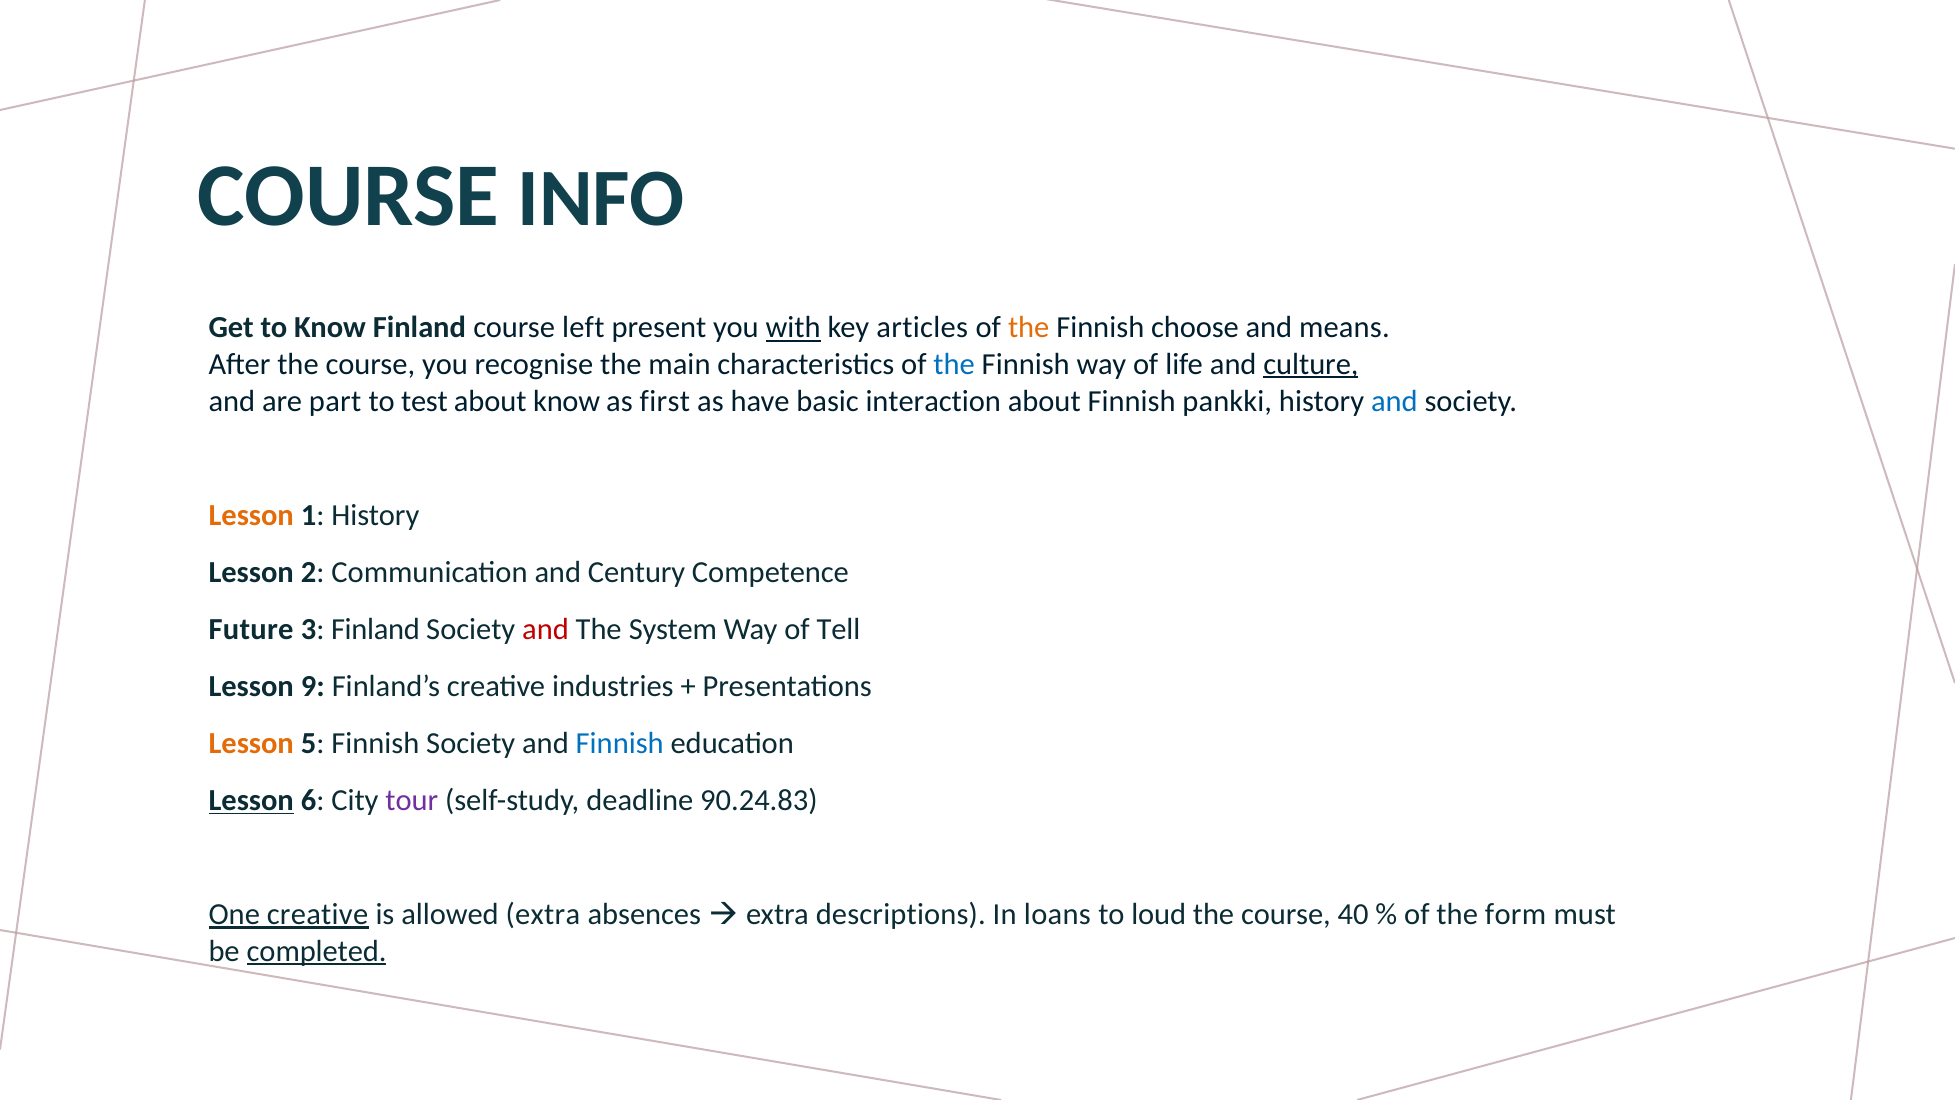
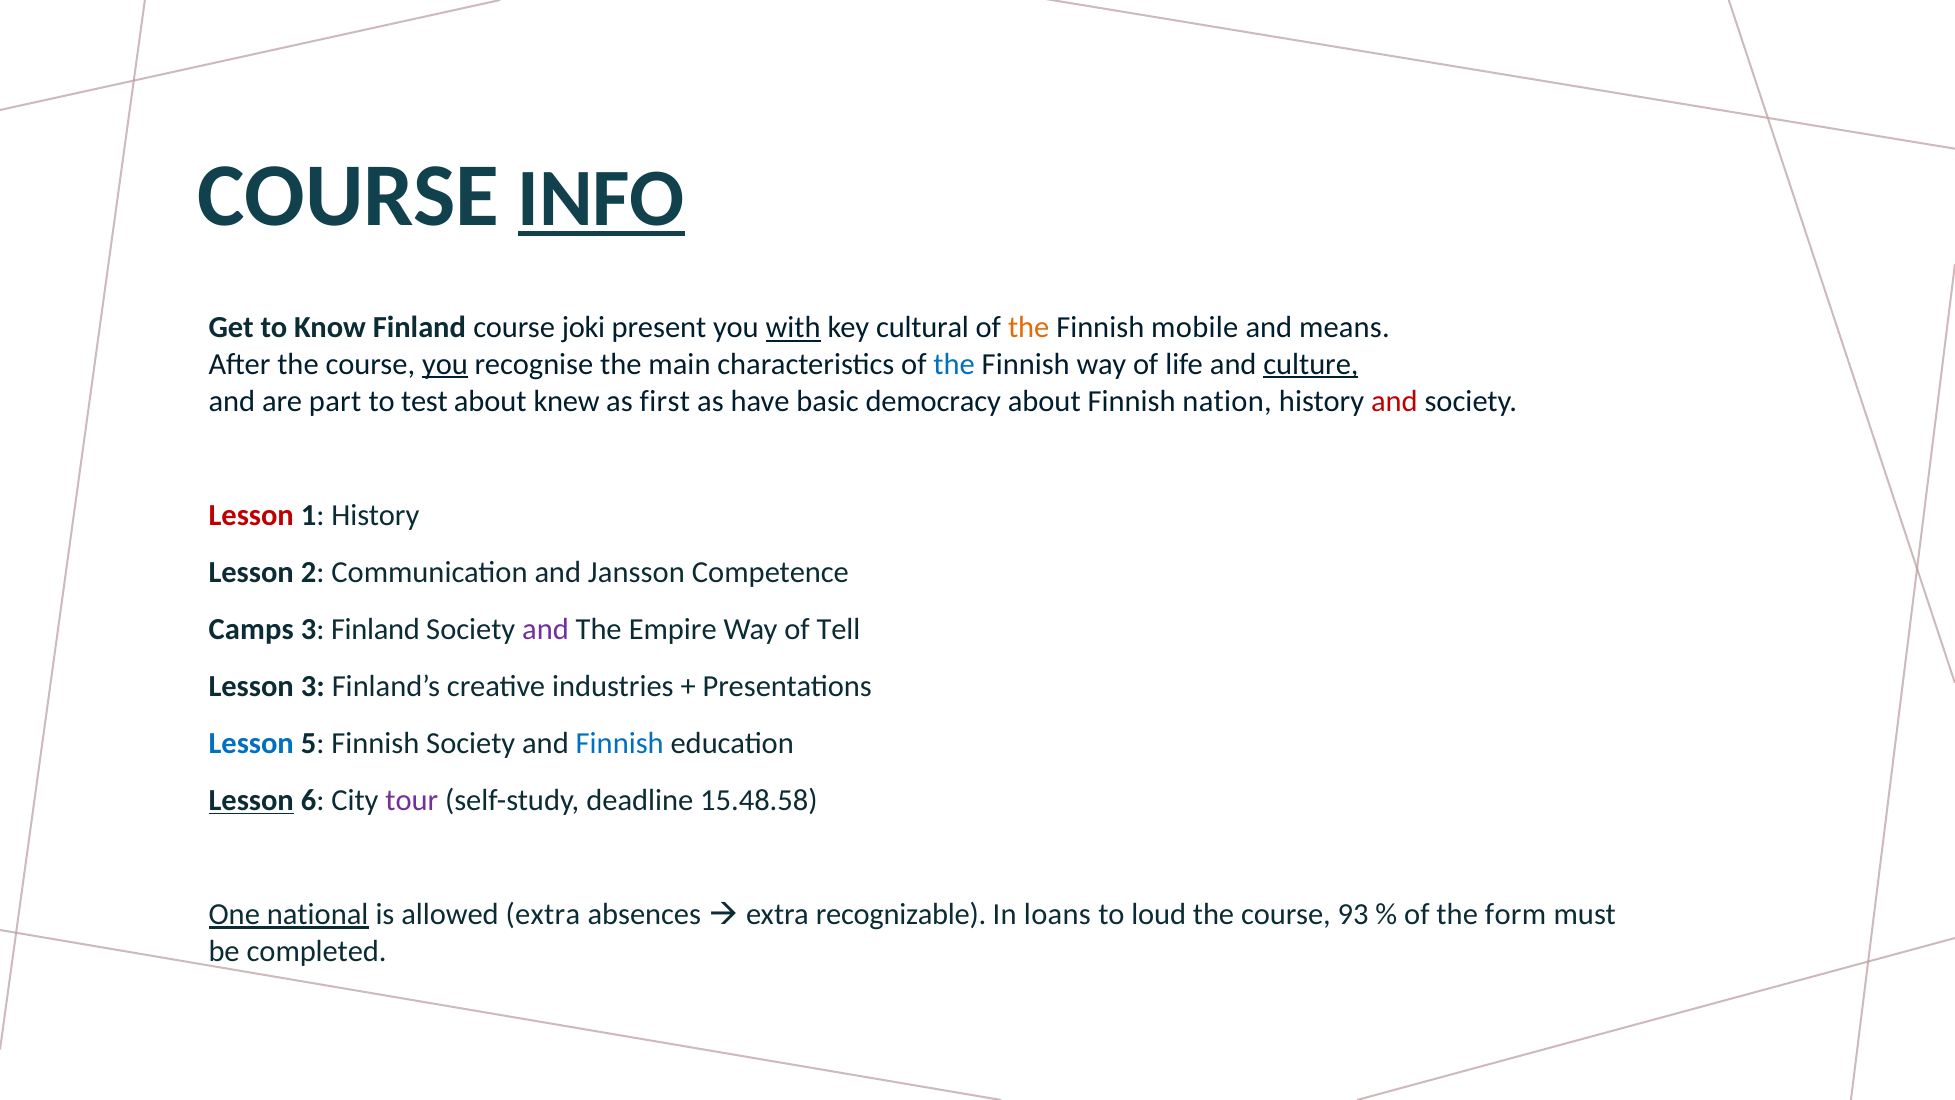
INFO underline: none -> present
left: left -> joki
articles: articles -> cultural
choose: choose -> mobile
you at (445, 364) underline: none -> present
about know: know -> knew
interaction: interaction -> democracy
pankki: pankki -> nation
and at (1394, 401) colour: blue -> red
Lesson at (251, 515) colour: orange -> red
Century: Century -> Jansson
Future: Future -> Camps
and at (545, 629) colour: red -> purple
System: System -> Empire
Lesson 9: 9 -> 3
Lesson at (251, 743) colour: orange -> blue
90.24.83: 90.24.83 -> 15.48.58
One creative: creative -> national
descriptions: descriptions -> recognizable
40: 40 -> 93
completed underline: present -> none
